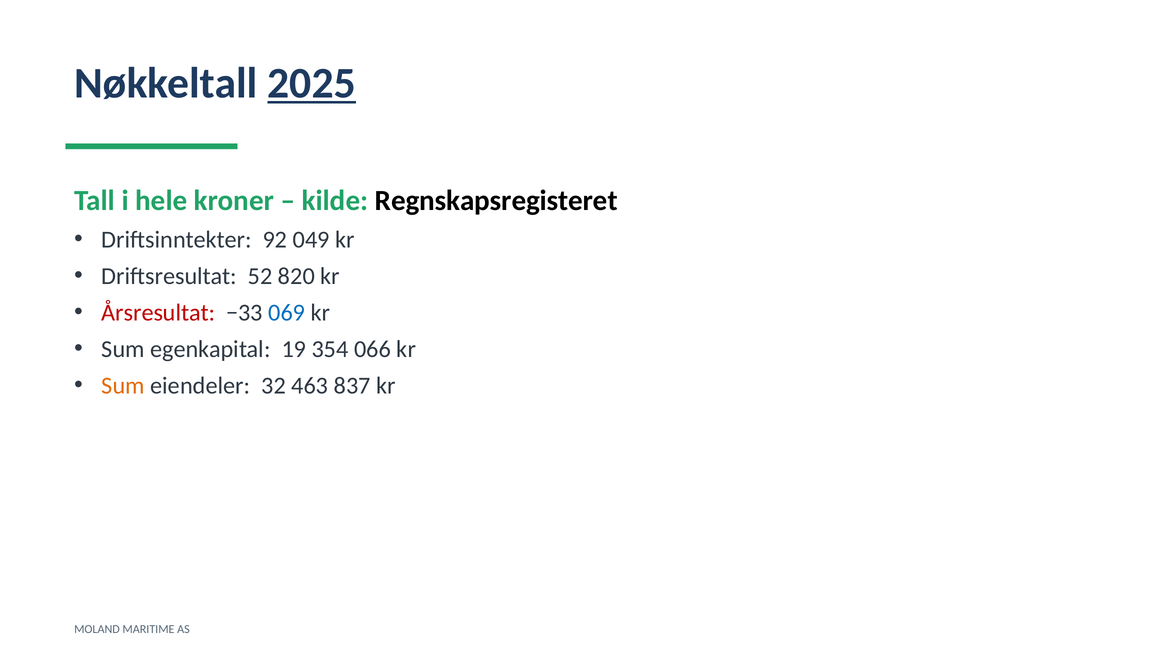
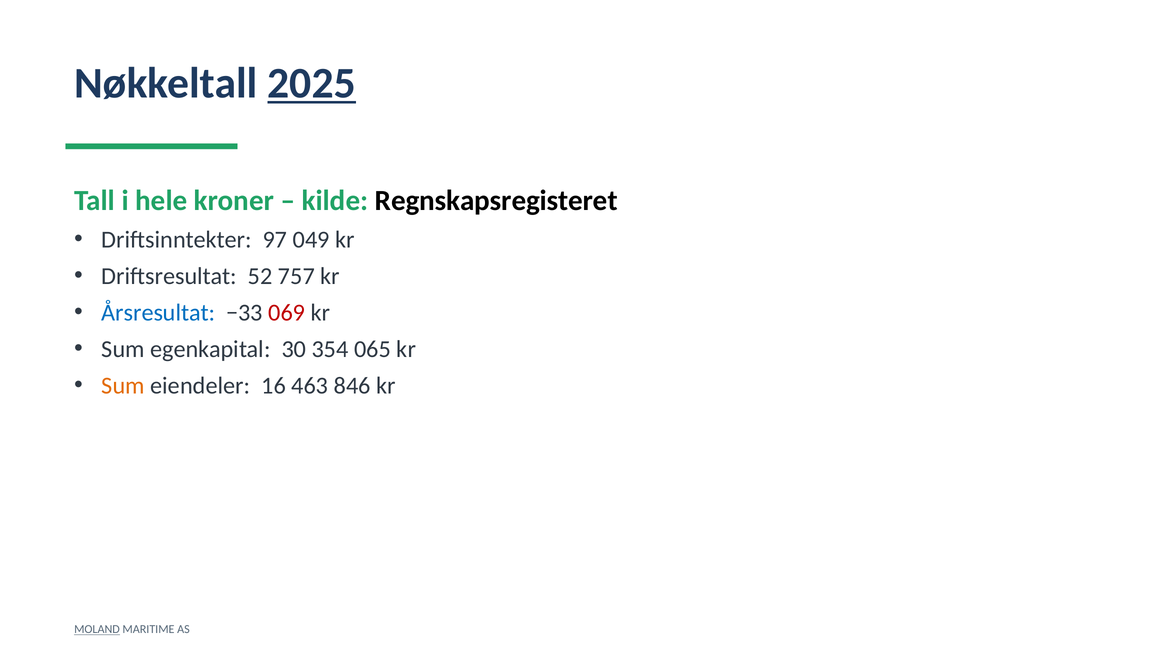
92: 92 -> 97
820: 820 -> 757
Årsresultat colour: red -> blue
069 colour: blue -> red
19: 19 -> 30
066: 066 -> 065
32: 32 -> 16
837: 837 -> 846
MOLAND underline: none -> present
